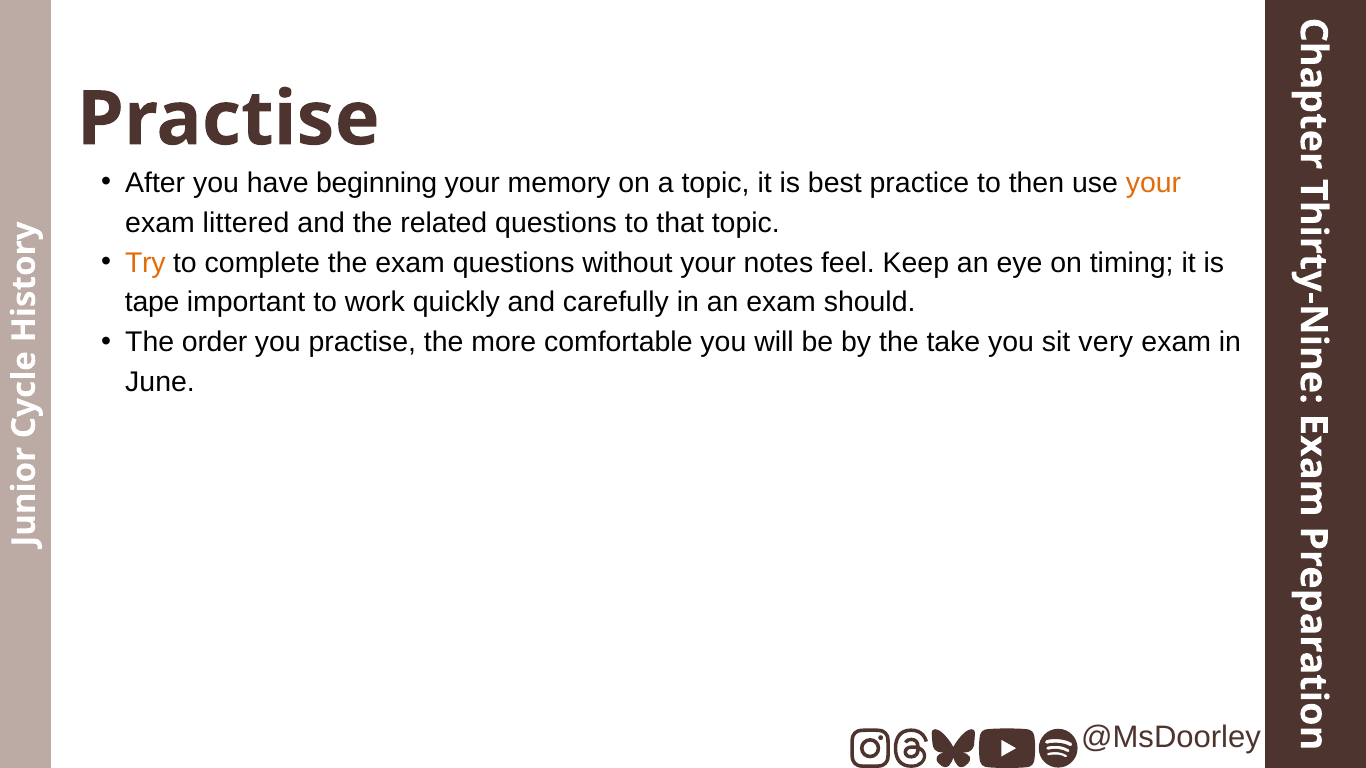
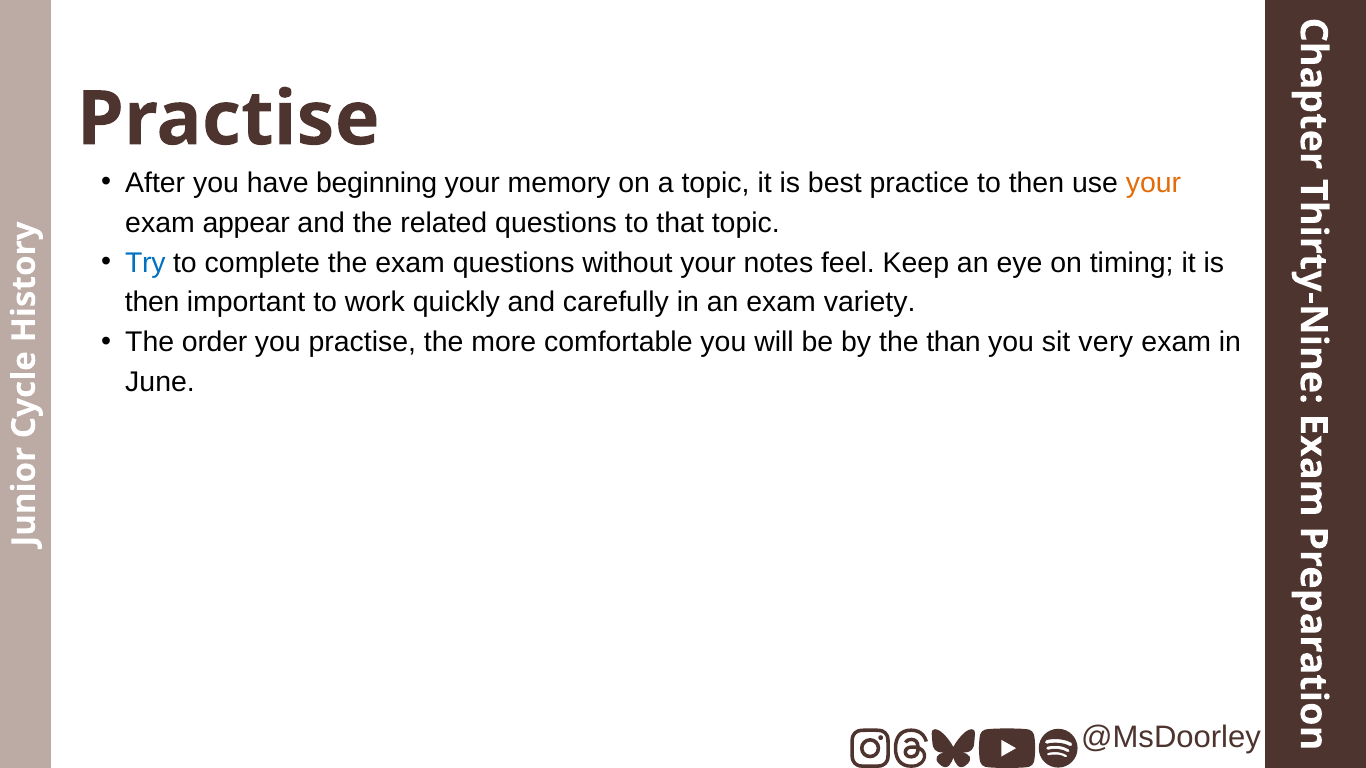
littered: littered -> appear
Try colour: orange -> blue
tape at (152, 303): tape -> then
should: should -> variety
take: take -> than
